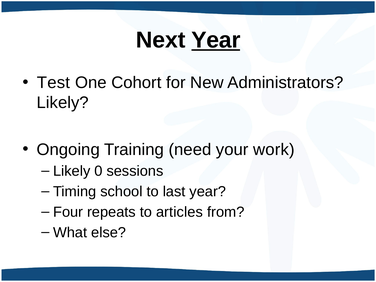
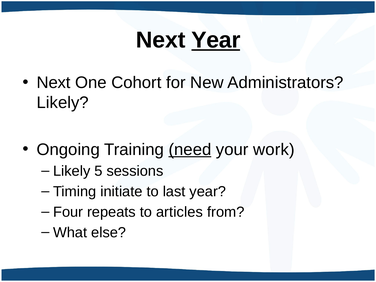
Test at (53, 83): Test -> Next
need underline: none -> present
0: 0 -> 5
school: school -> initiate
